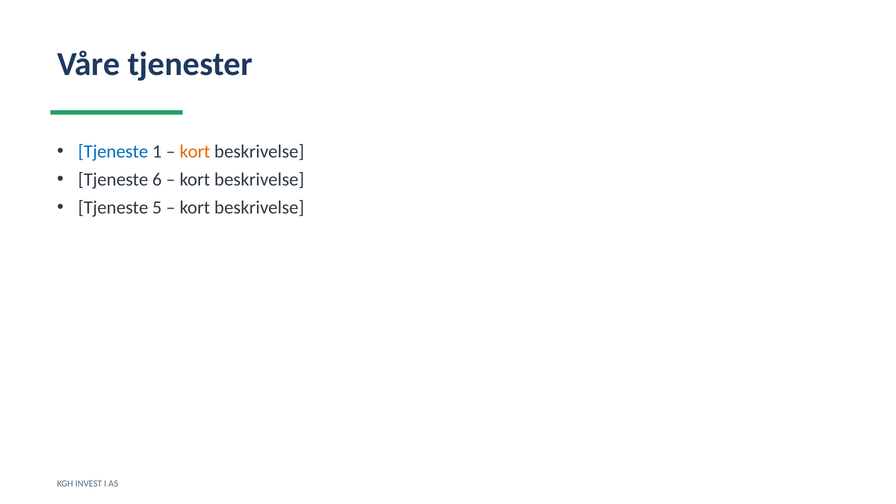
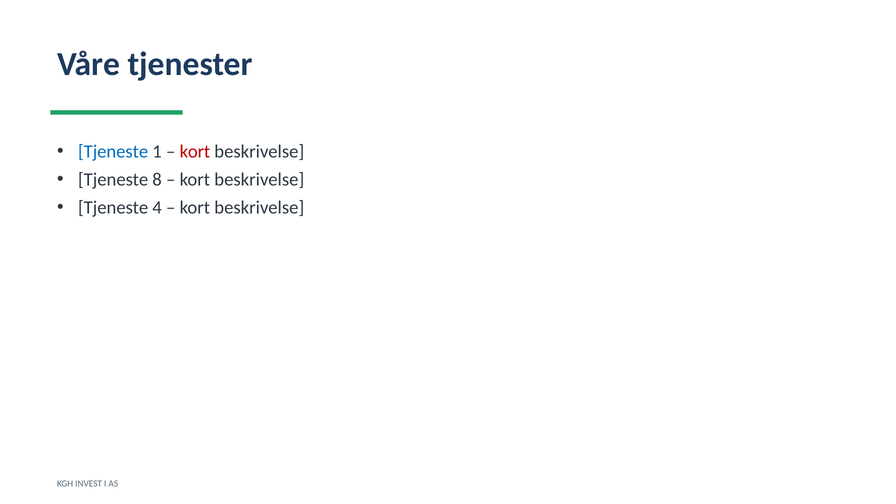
kort at (195, 152) colour: orange -> red
6: 6 -> 8
5: 5 -> 4
